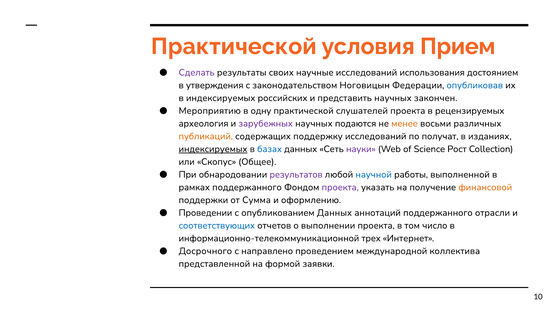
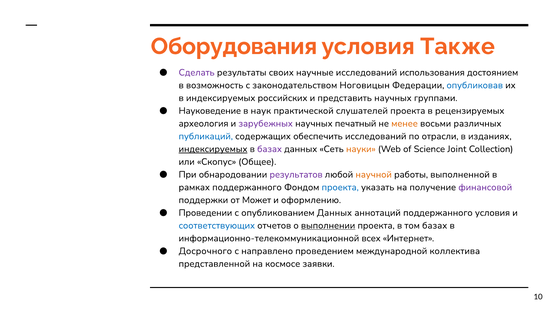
Практической at (234, 46): Практической -> Оборудования
Прием: Прием -> Также
утверждения: утверждения -> возможность
закончен: закончен -> группами
Мероприятию: Мероприятию -> Науковедение
одну: одну -> наук
подаются: подаются -> печатный
публикаций colour: orange -> blue
поддержку: поддержку -> обеспечить
получат: получат -> отрасли
базах at (270, 149) colour: blue -> purple
науки colour: purple -> orange
Рост: Рост -> Joint
научной colour: blue -> orange
проекта at (340, 187) colour: purple -> blue
финансовой colour: orange -> purple
Сумма: Сумма -> Может
поддержанного отрасли: отрасли -> условия
выполнении underline: none -> present
том число: число -> базах
трех: трех -> всех
формой: формой -> космосе
